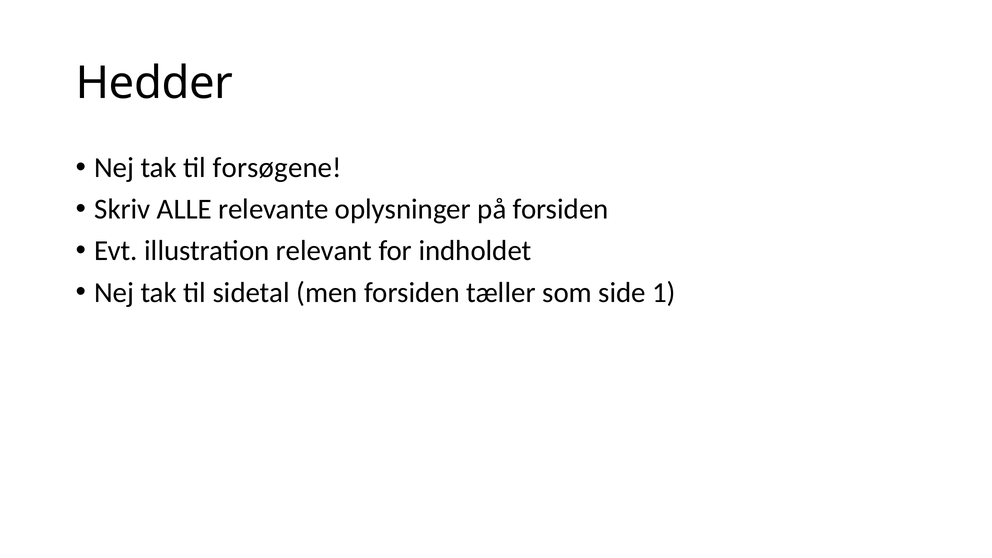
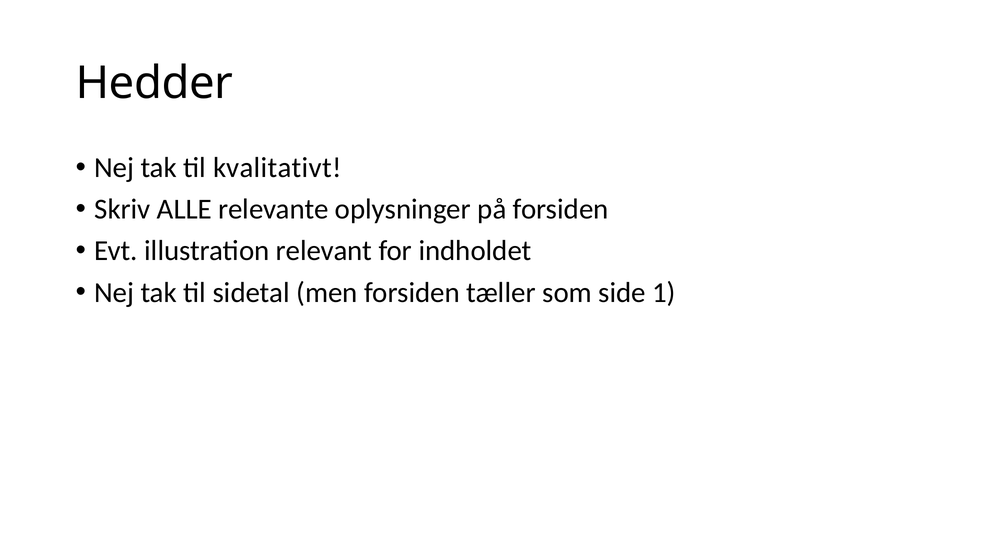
forsøgene: forsøgene -> kvalitativt
